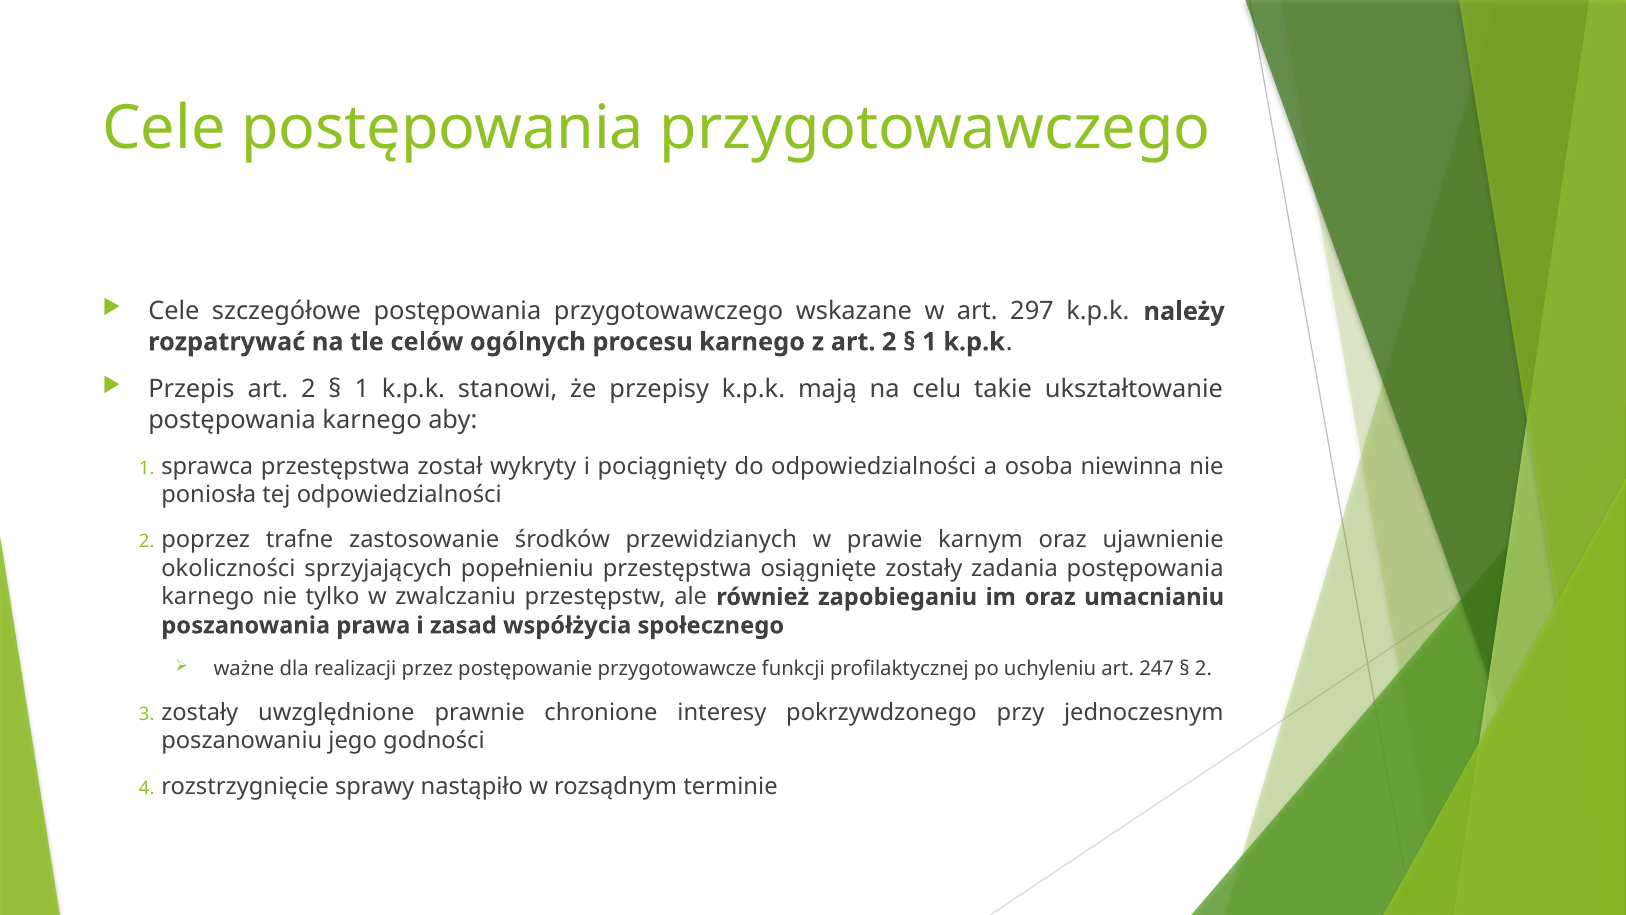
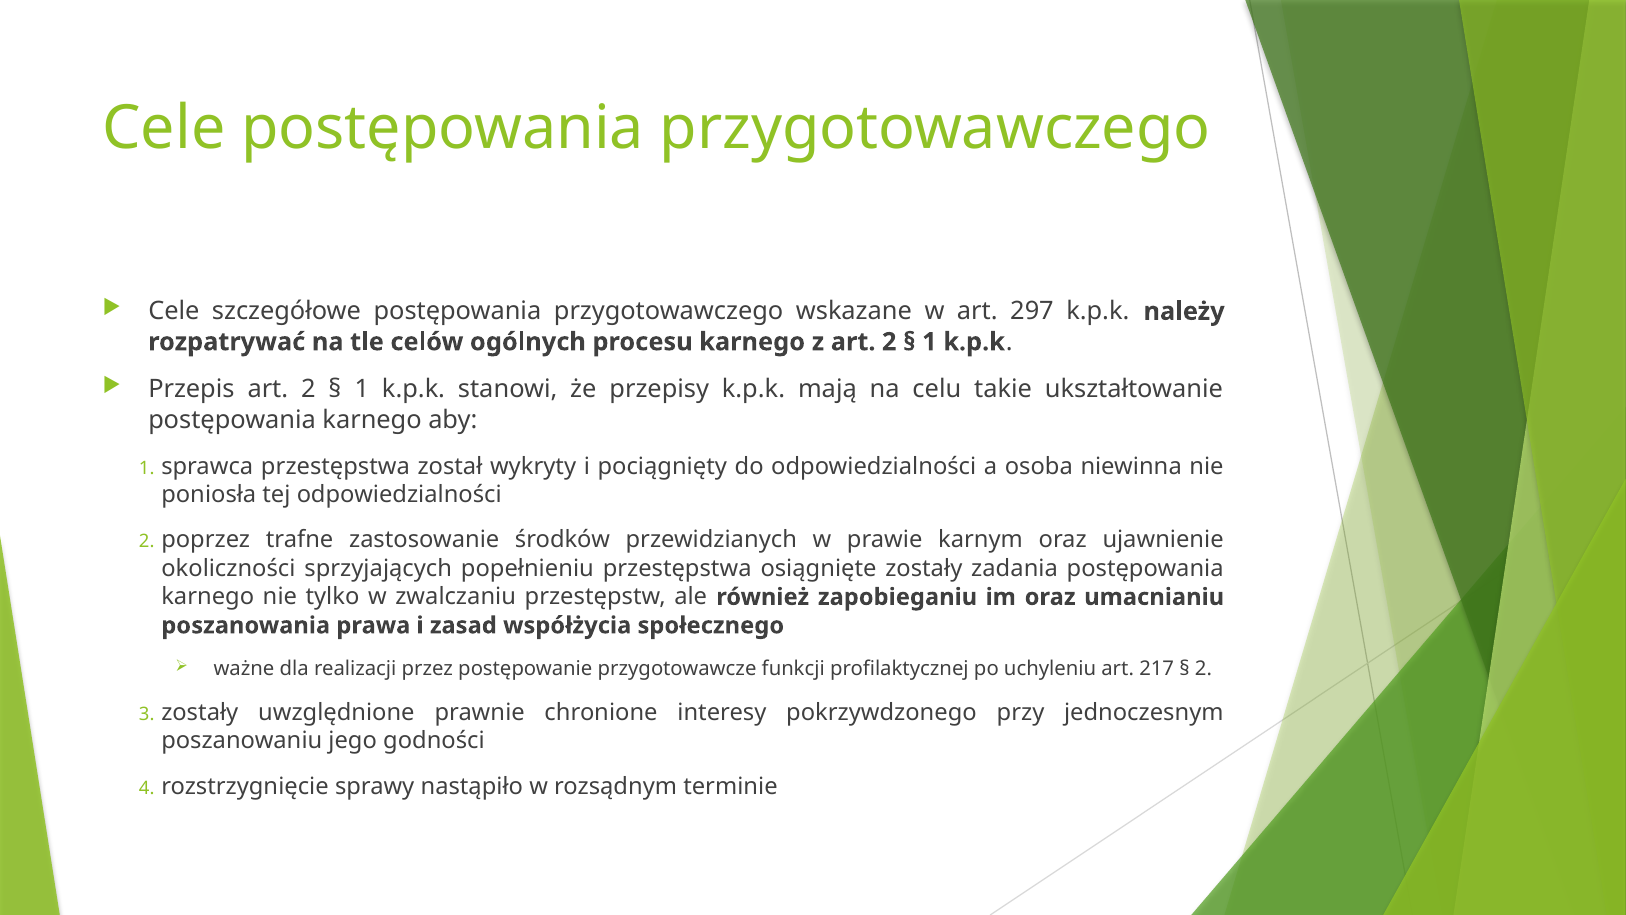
247: 247 -> 217
